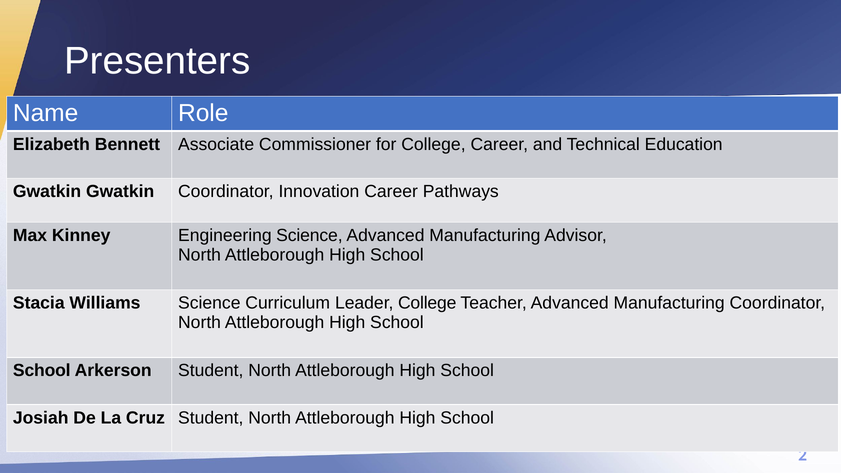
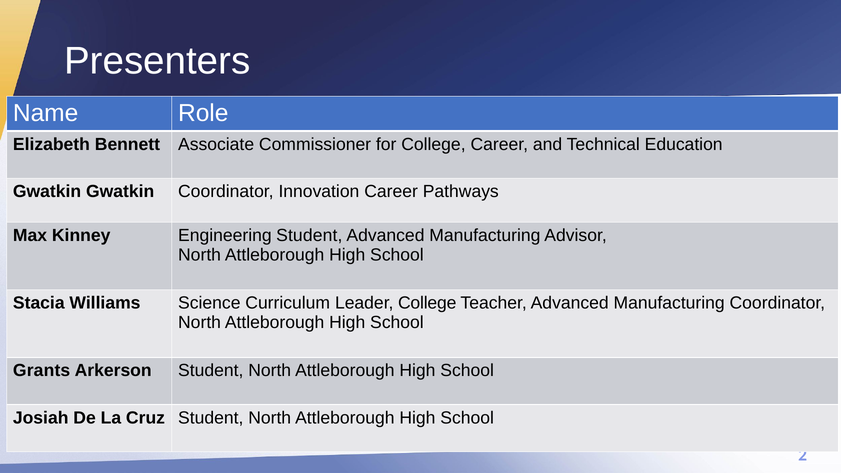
Engineering Science: Science -> Student
School at (42, 371): School -> Grants
